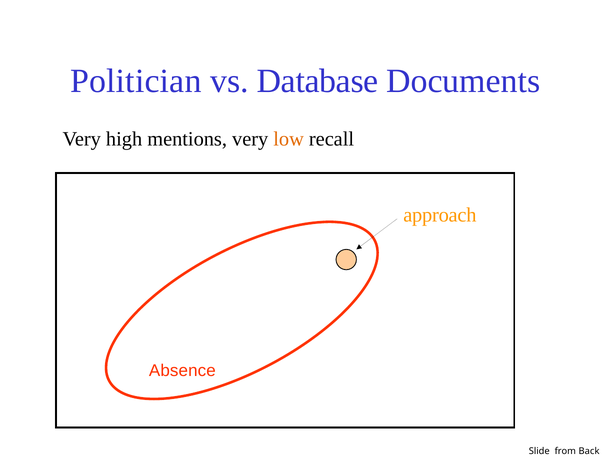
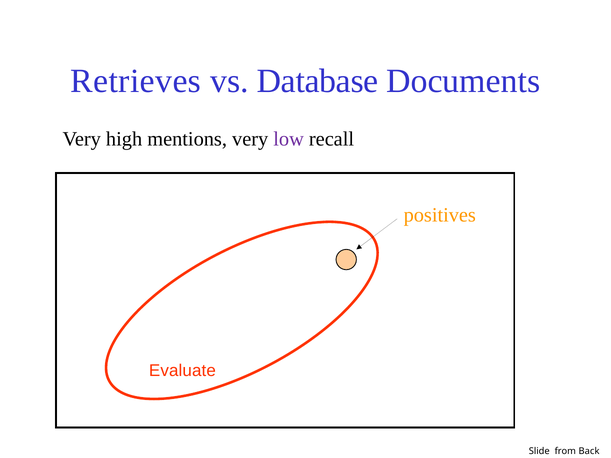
Politician: Politician -> Retrieves
low colour: orange -> purple
approach: approach -> positives
Absence: Absence -> Evaluate
